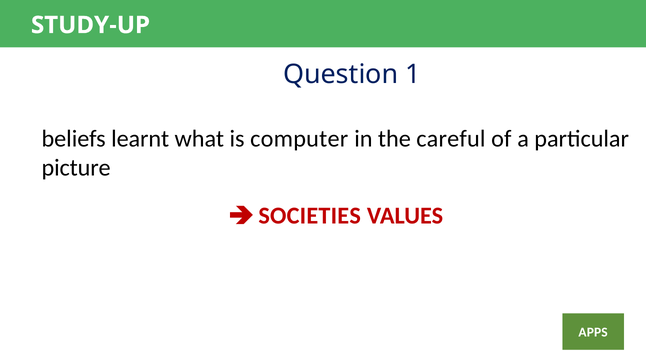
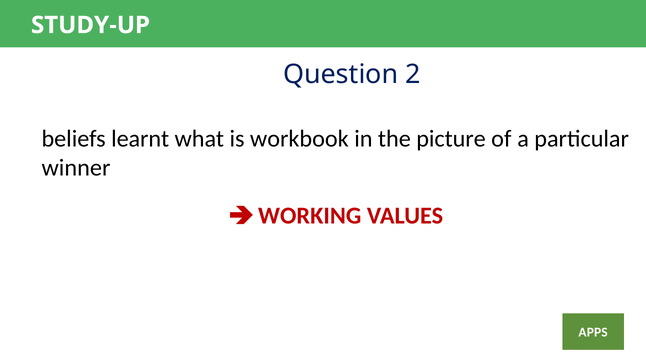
1: 1 -> 2
computer: computer -> workbook
careful: careful -> picture
picture: picture -> winner
SOCIETIES: SOCIETIES -> WORKING
